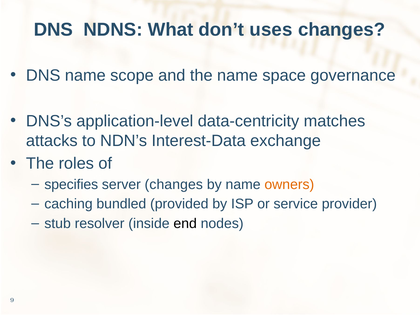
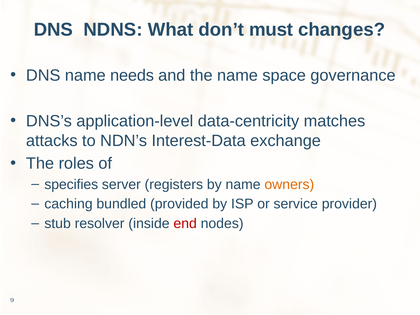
uses: uses -> must
scope: scope -> needs
server changes: changes -> registers
end colour: black -> red
